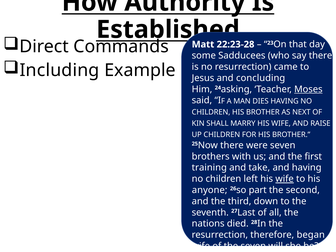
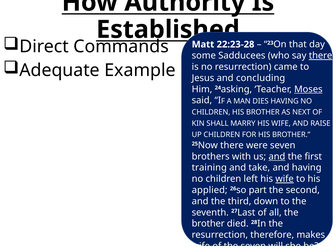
there at (321, 56) underline: none -> present
Including: Including -> Adequate
and at (277, 156) underline: none -> present
anyone: anyone -> applied
nations at (208, 224): nations -> brother
began: began -> makes
